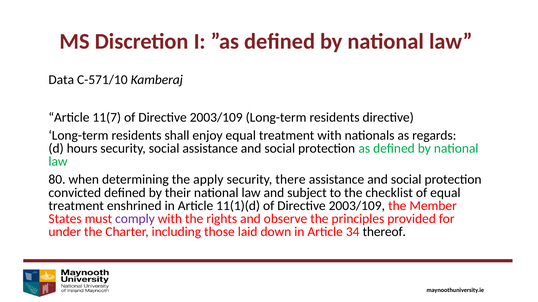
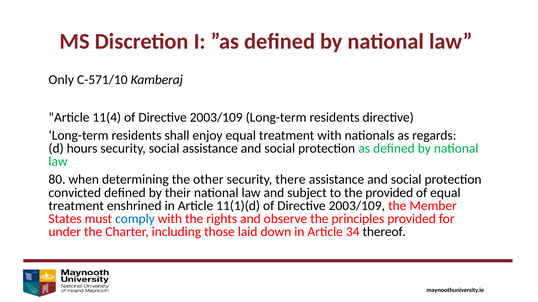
Data: Data -> Only
11(7: 11(7 -> 11(4
apply: apply -> other
the checklist: checklist -> provided
comply colour: purple -> blue
